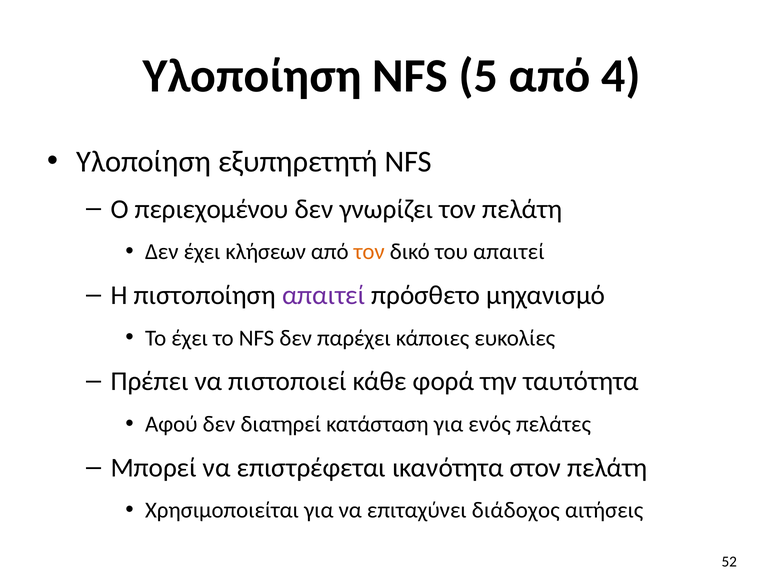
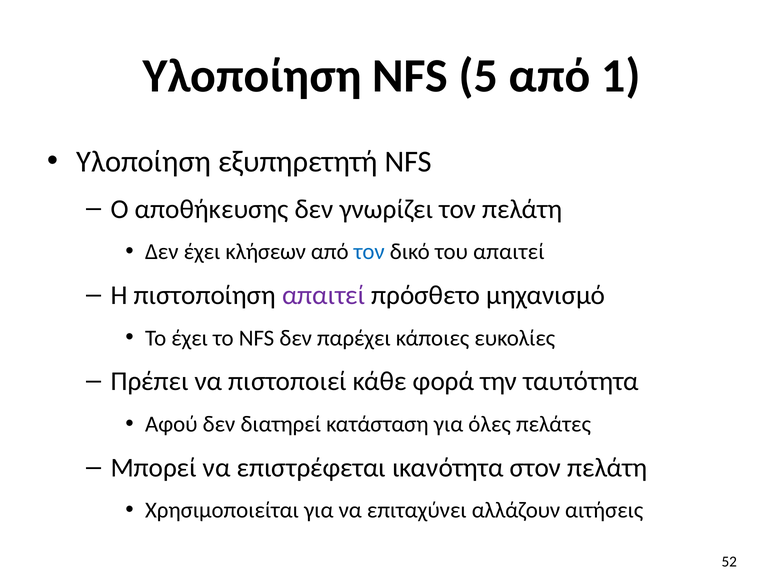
4: 4 -> 1
περιεχομένου: περιεχομένου -> αποθήκευσης
τον at (369, 252) colour: orange -> blue
ενός: ενός -> όλες
διάδοχος: διάδοχος -> αλλάζουν
